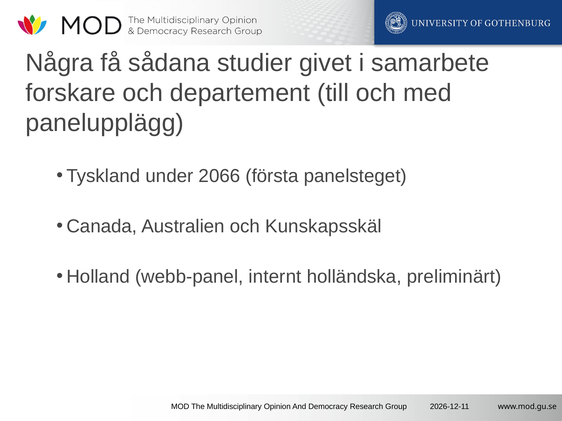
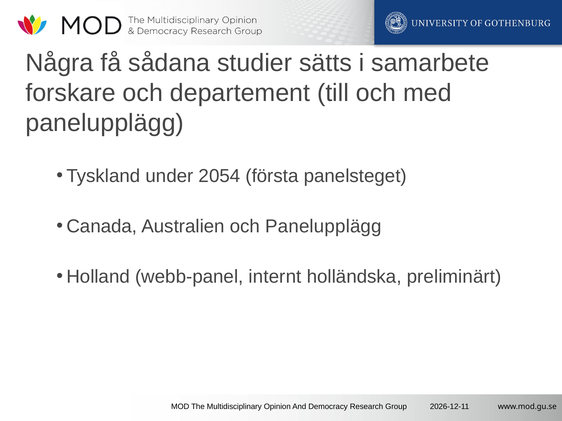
givet: givet -> sätts
2066: 2066 -> 2054
och Kunskapsskäl: Kunskapsskäl -> Panelupplägg
